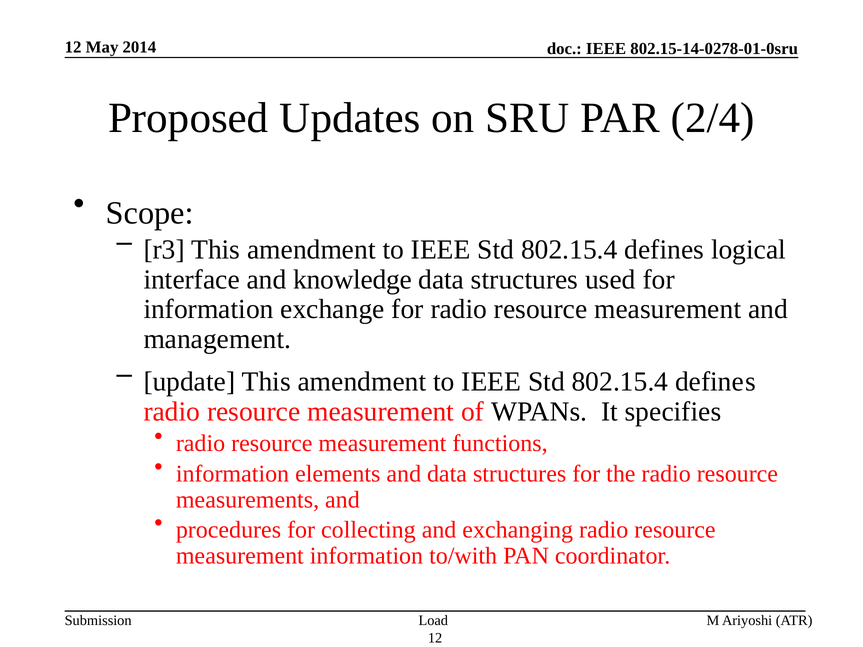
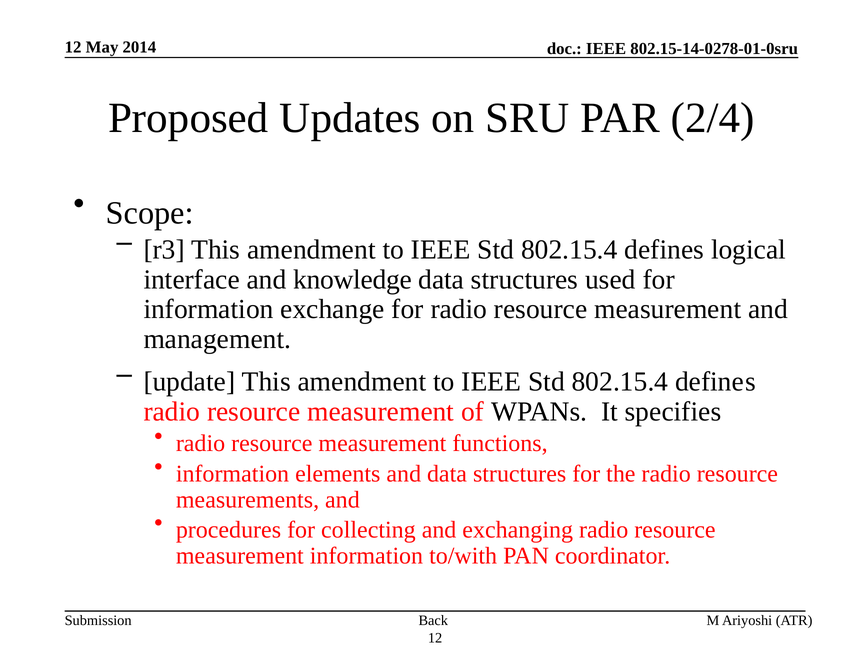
Load: Load -> Back
